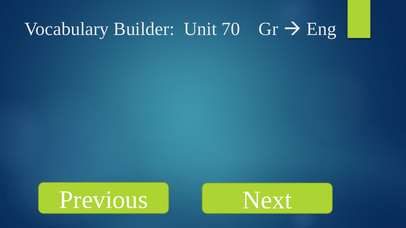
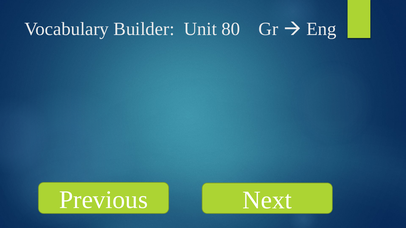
70: 70 -> 80
